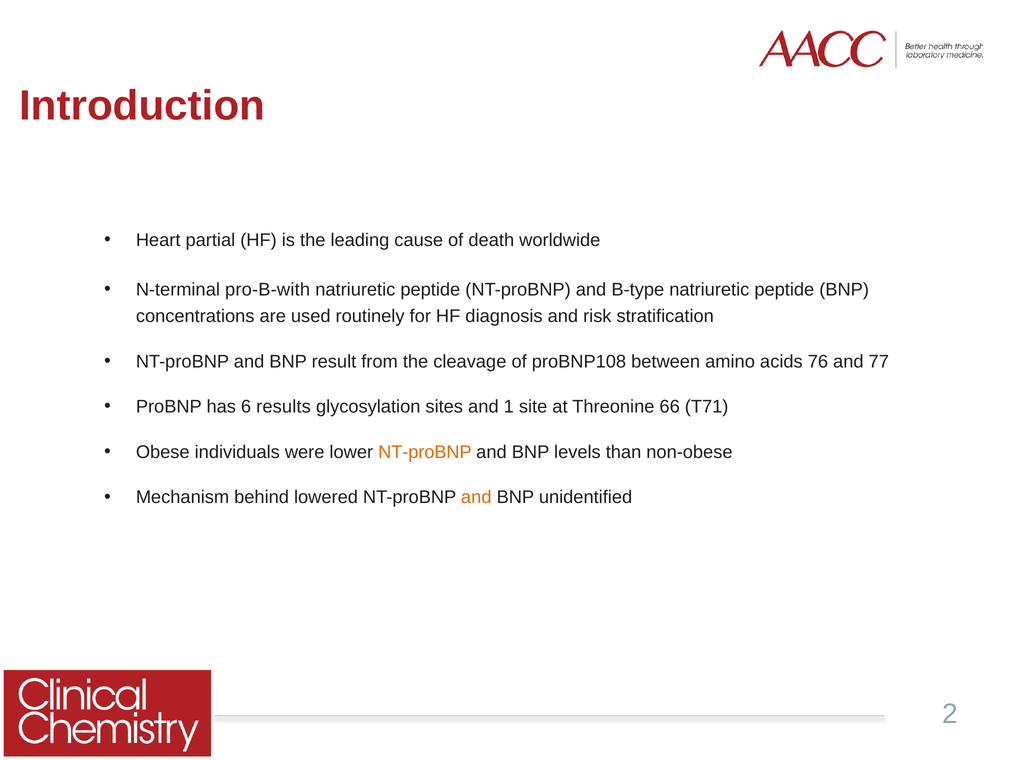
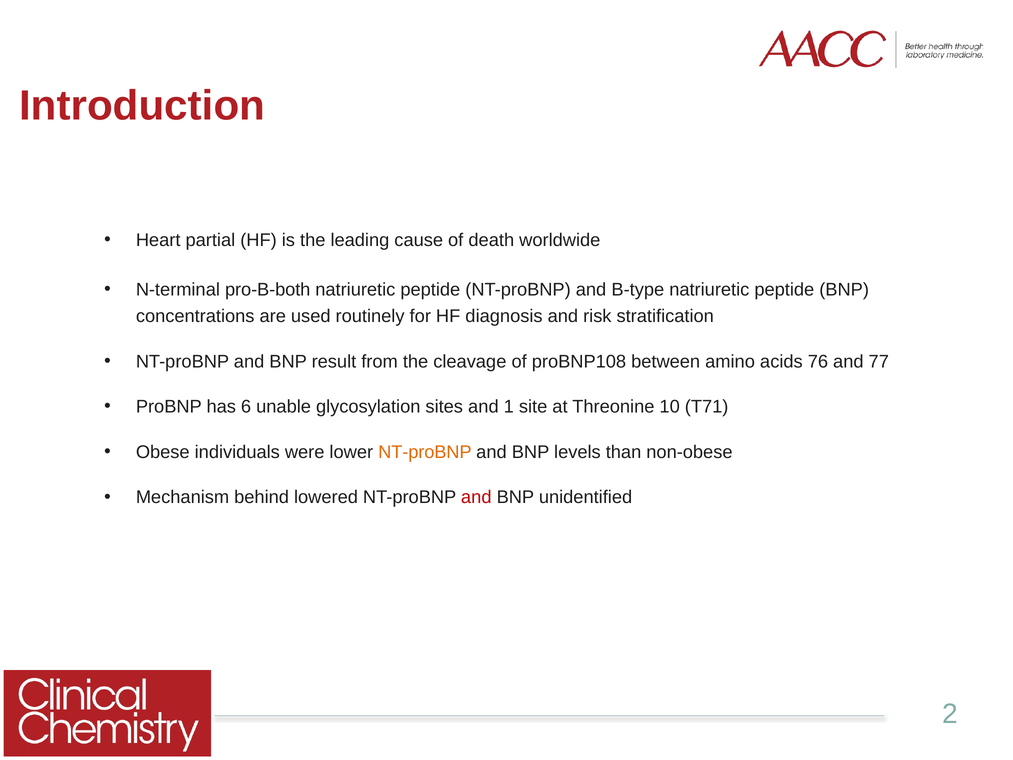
pro-B-with: pro-B-with -> pro-B-both
results: results -> unable
66: 66 -> 10
and at (476, 497) colour: orange -> red
